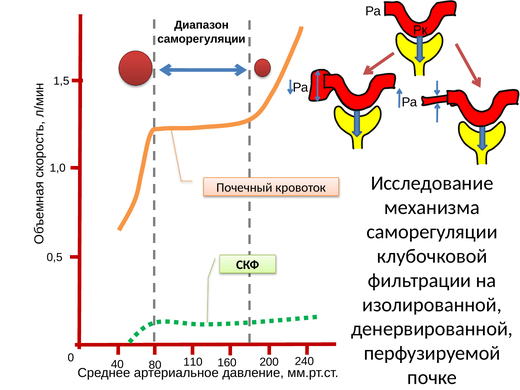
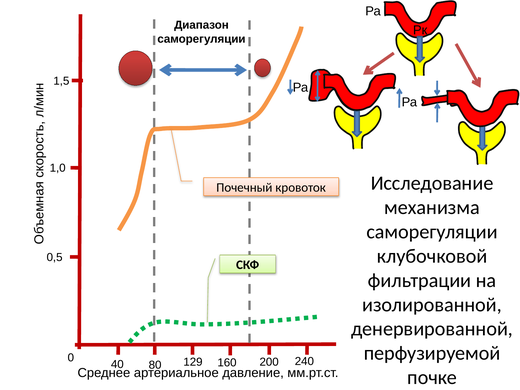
110: 110 -> 129
